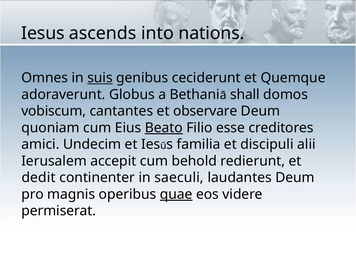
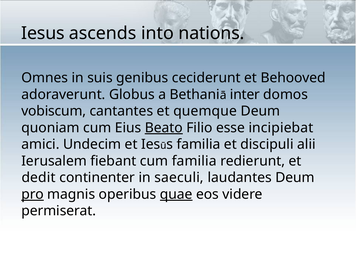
suis underline: present -> none
Quemque: Quemque -> Behooved
shall: shall -> inter
observare: observare -> quemque
creditores: creditores -> incipiebat
accepit: accepit -> fiebant
cum behold: behold -> familia
pro underline: none -> present
